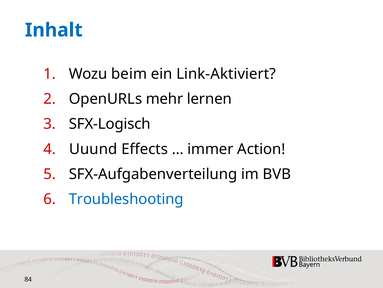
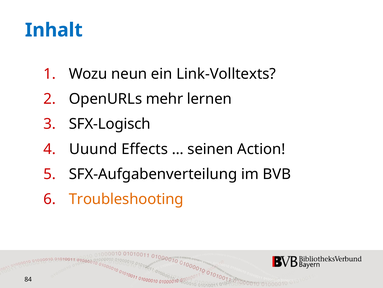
beim: beim -> neun
Link-Aktiviert: Link-Aktiviert -> Link-Volltexts
immer: immer -> seinen
Troubleshooting colour: blue -> orange
